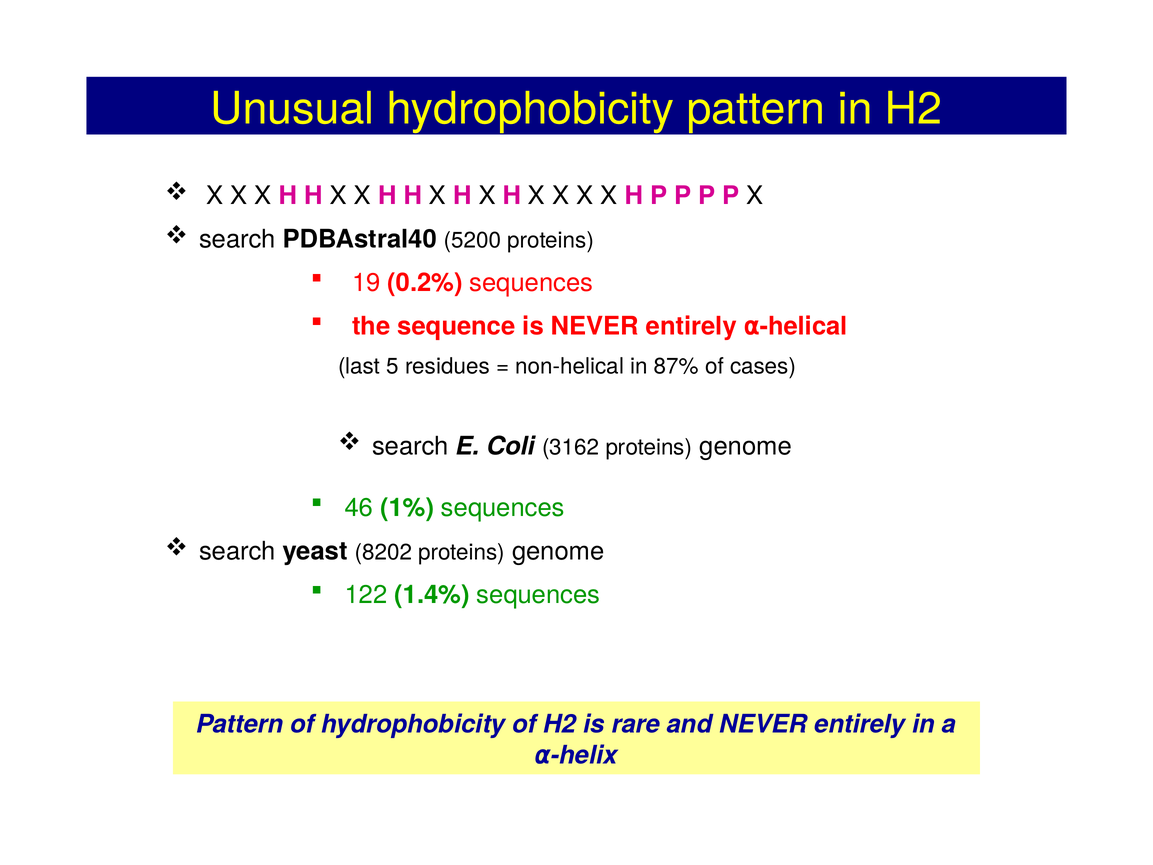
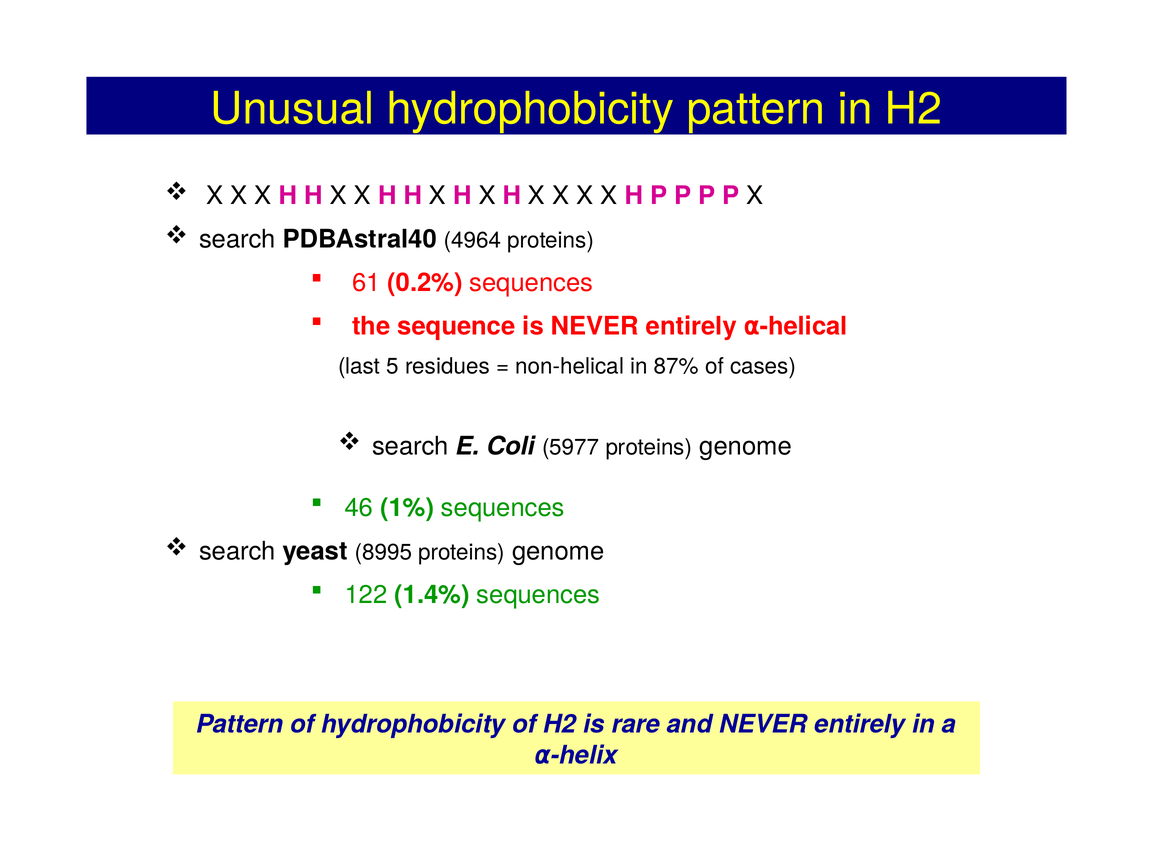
5200: 5200 -> 4964
19: 19 -> 61
3162: 3162 -> 5977
8202: 8202 -> 8995
